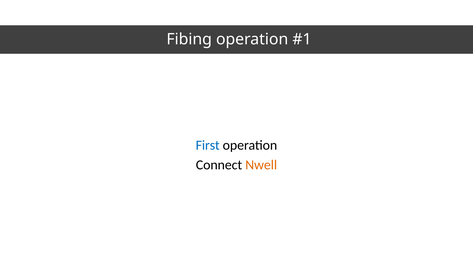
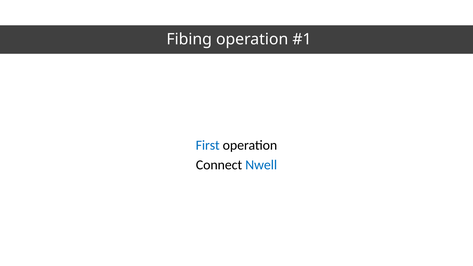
Nwell colour: orange -> blue
